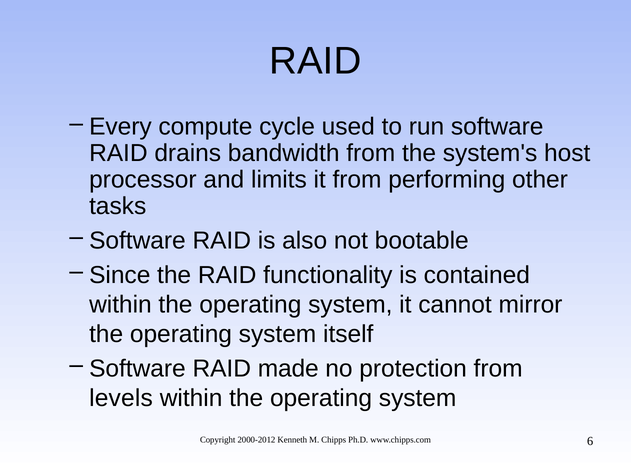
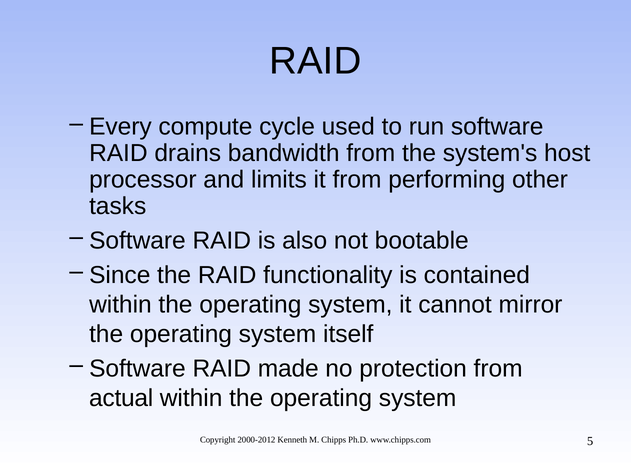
levels: levels -> actual
6: 6 -> 5
